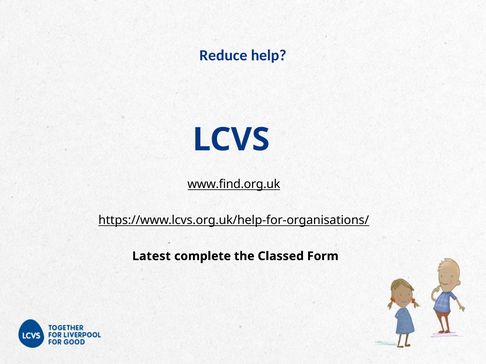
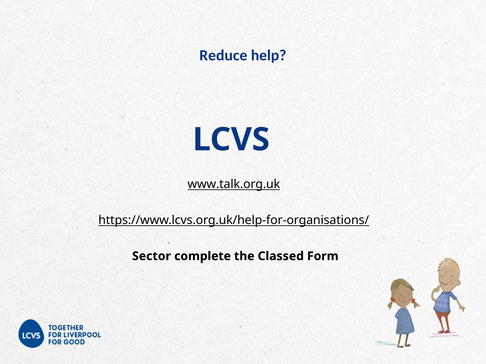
www.find.org.uk: www.find.org.uk -> www.talk.org.uk
Latest: Latest -> Sector
